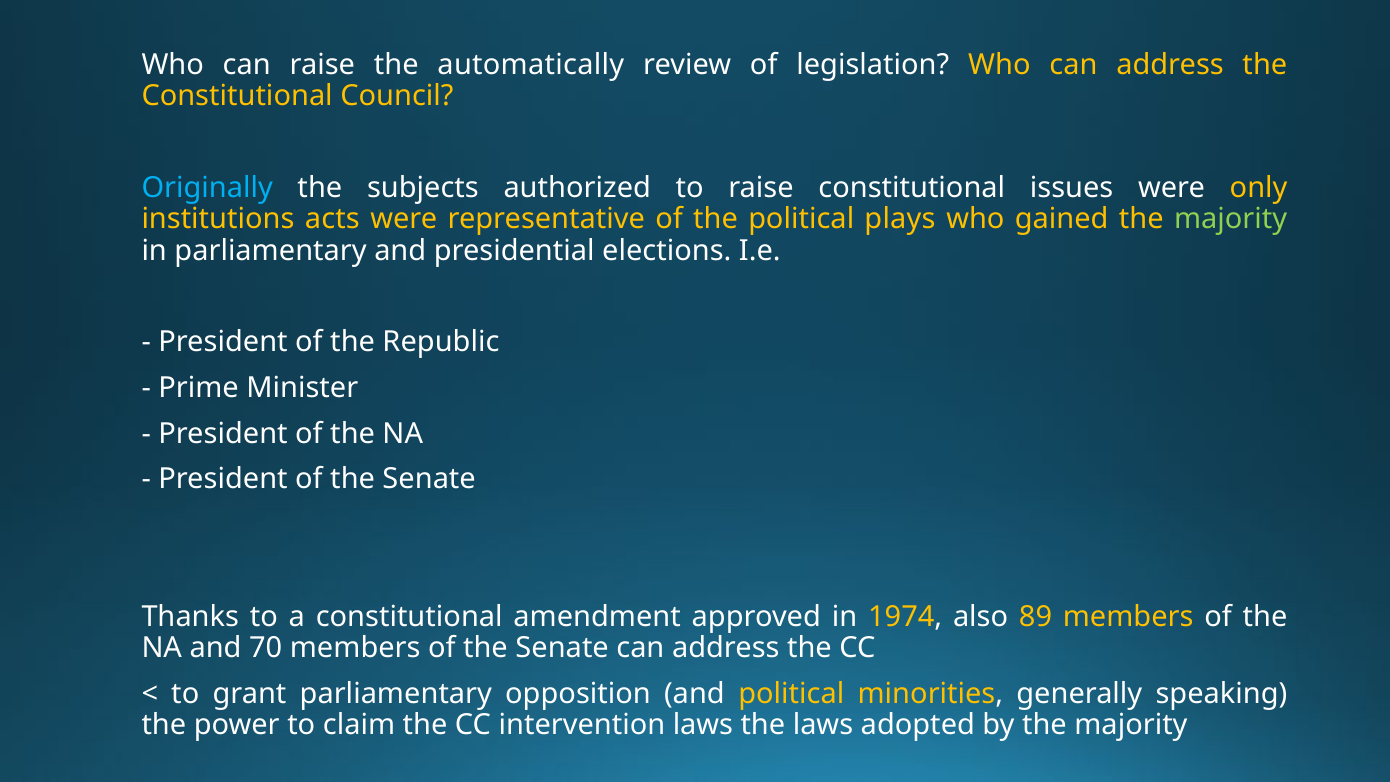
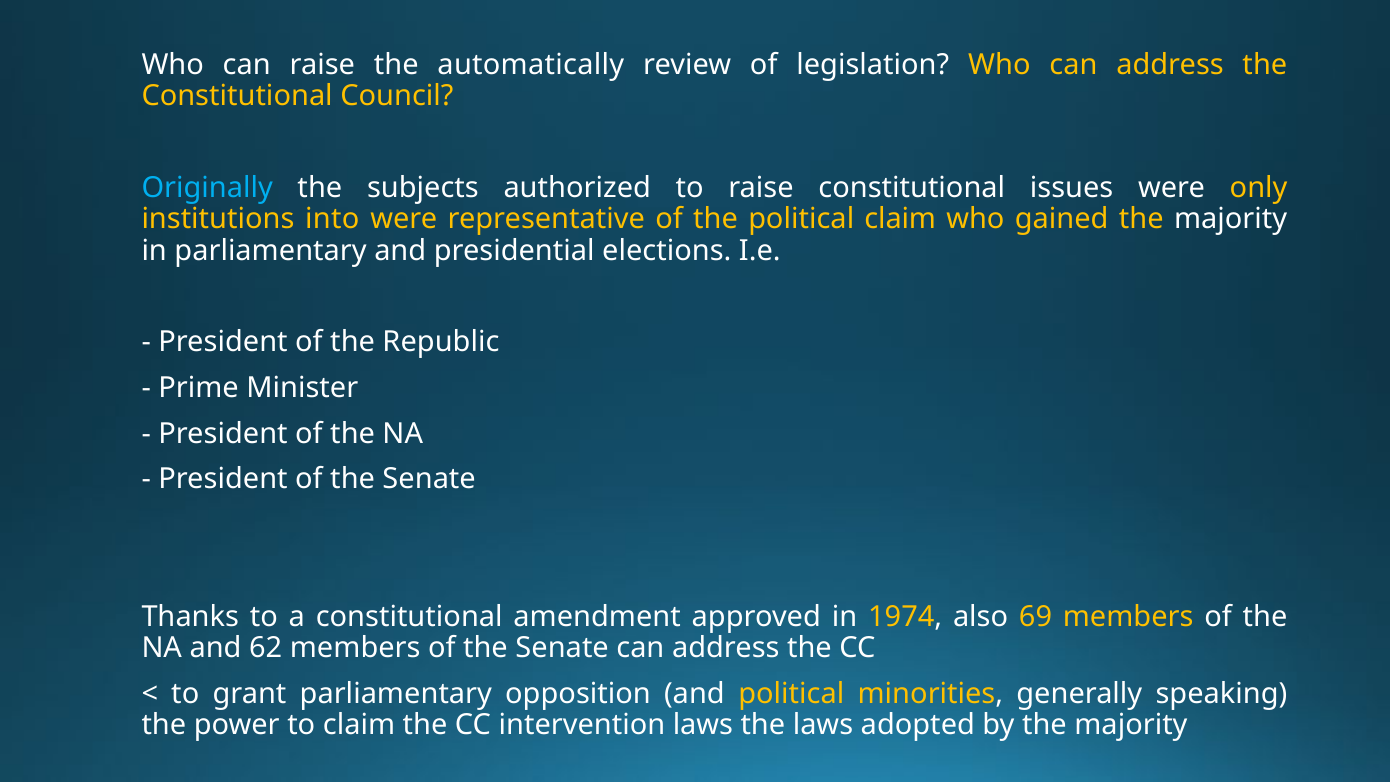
acts: acts -> into
political plays: plays -> claim
majority at (1231, 219) colour: light green -> white
89: 89 -> 69
70: 70 -> 62
